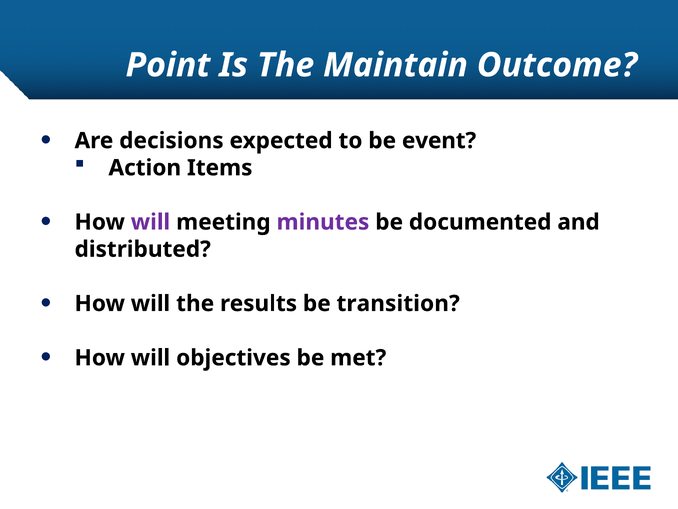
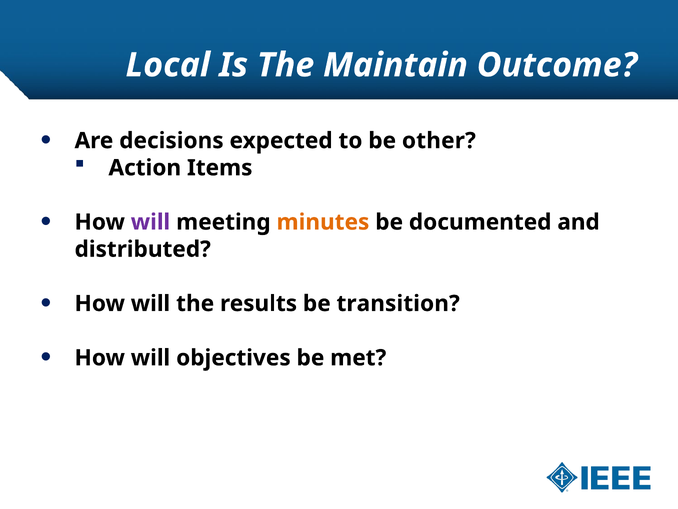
Point: Point -> Local
event: event -> other
minutes colour: purple -> orange
